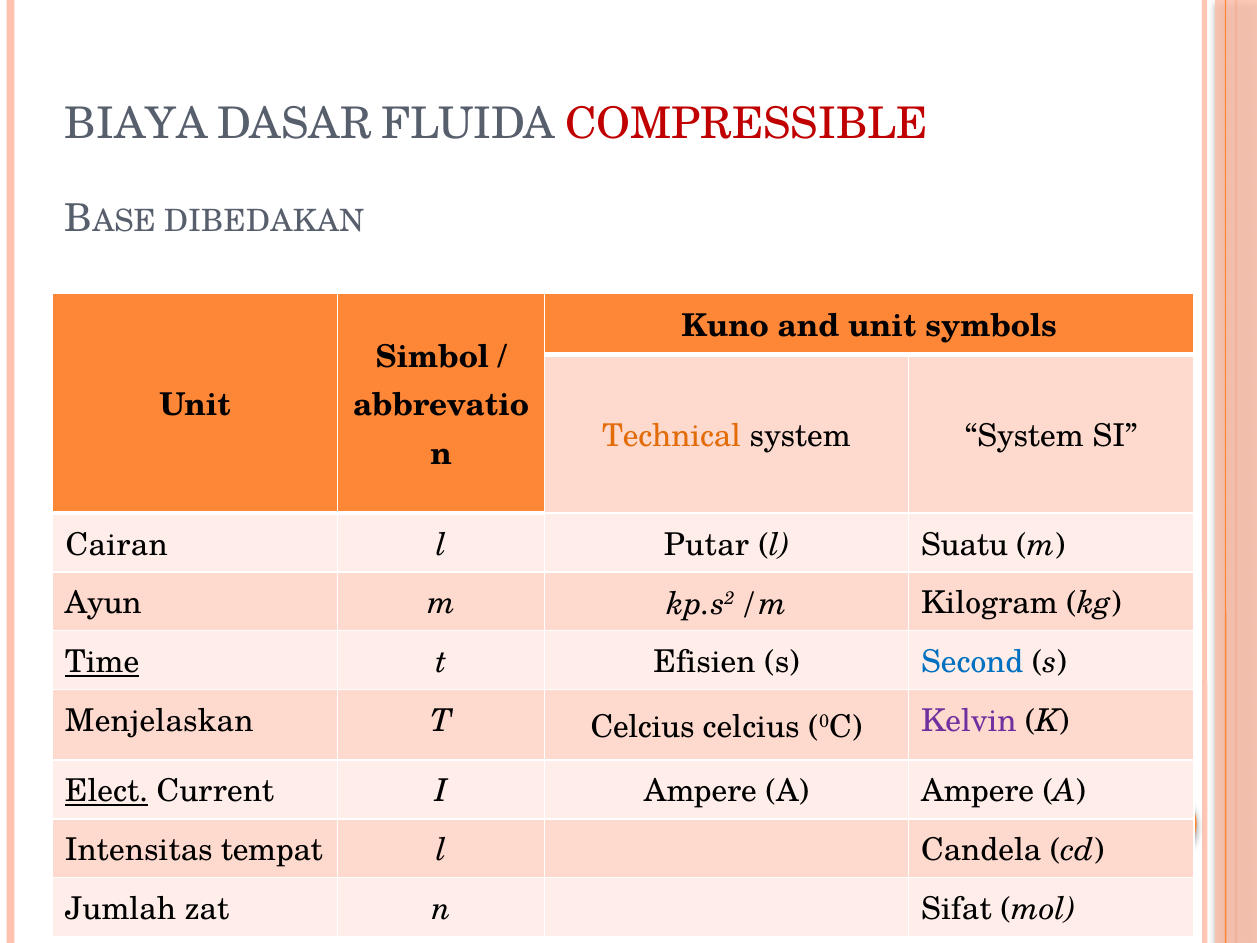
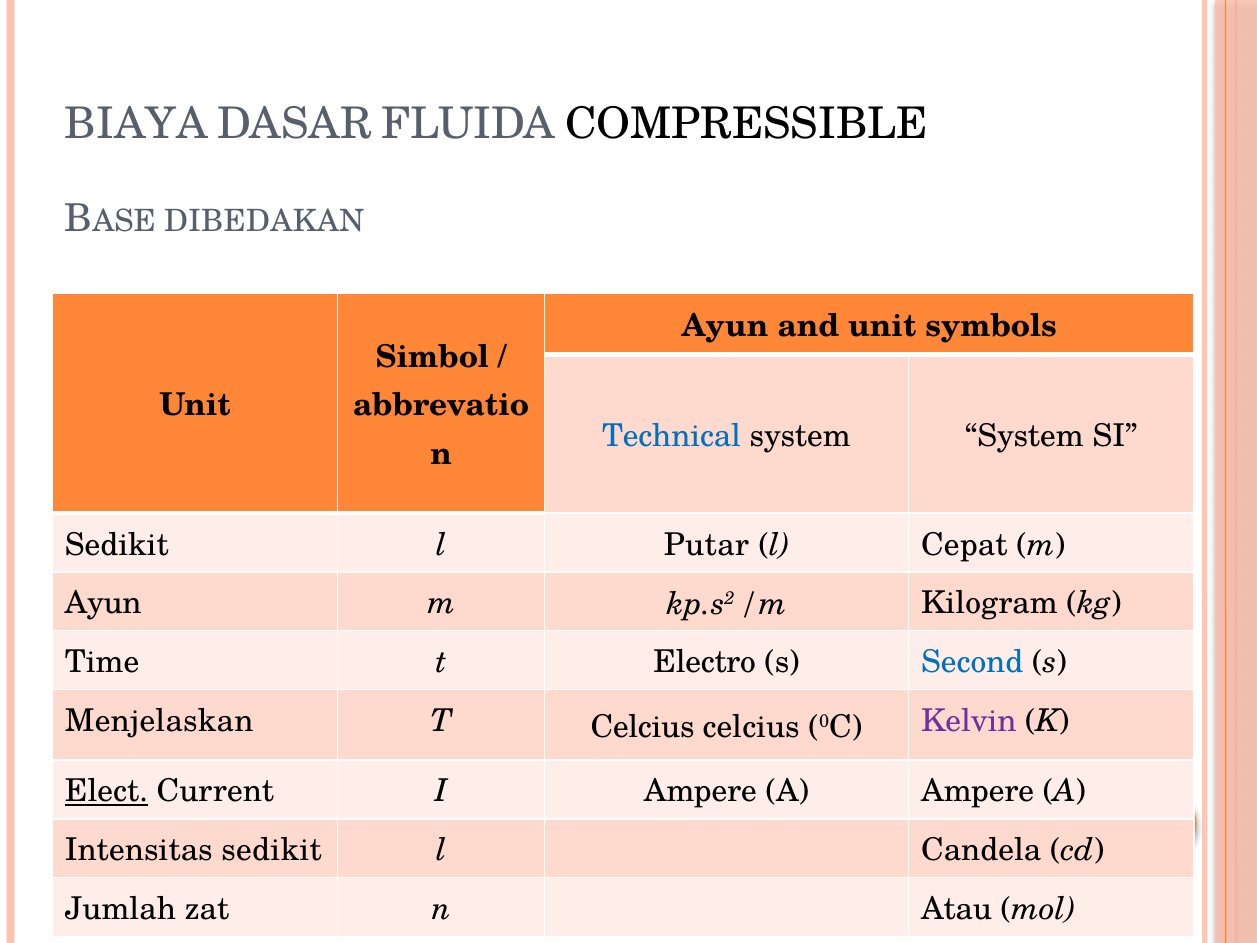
COMPRESSIBLE colour: red -> black
Kuno at (725, 326): Kuno -> Ayun
Technical colour: orange -> blue
Cairan at (117, 544): Cairan -> Sedikit
Suatu: Suatu -> Cepat
Time underline: present -> none
Efisien: Efisien -> Electro
Intensitas tempat: tempat -> sedikit
Sifat: Sifat -> Atau
